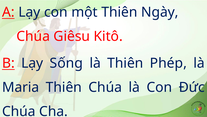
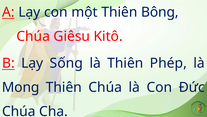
Ngày: Ngày -> Bông
Maria: Maria -> Mong
